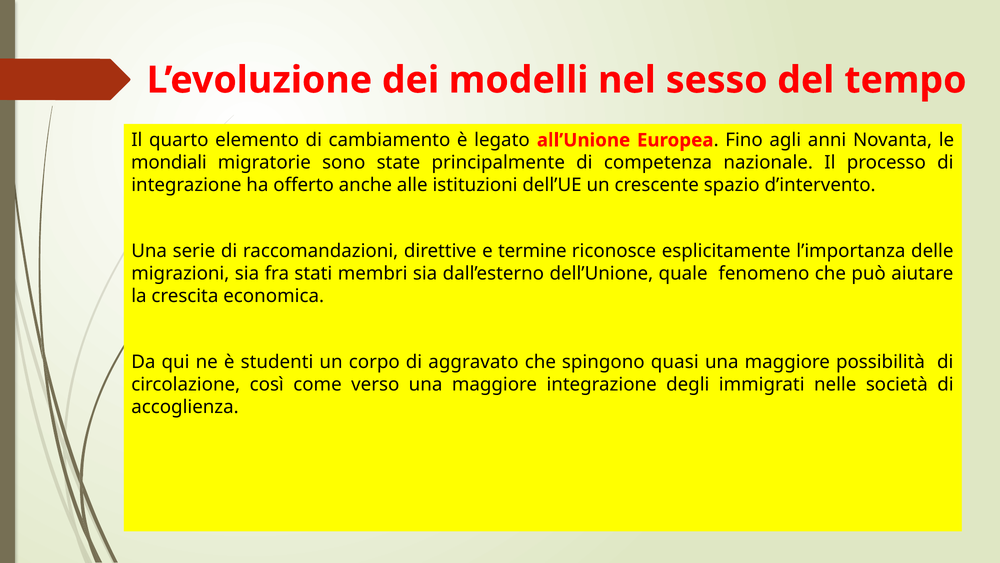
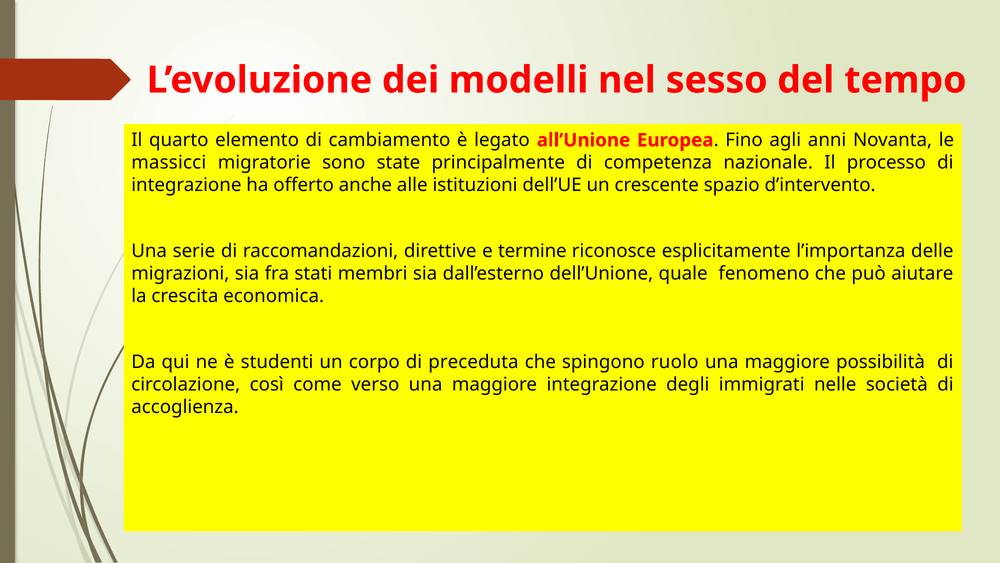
mondiali: mondiali -> massicci
aggravato: aggravato -> preceduta
quasi: quasi -> ruolo
